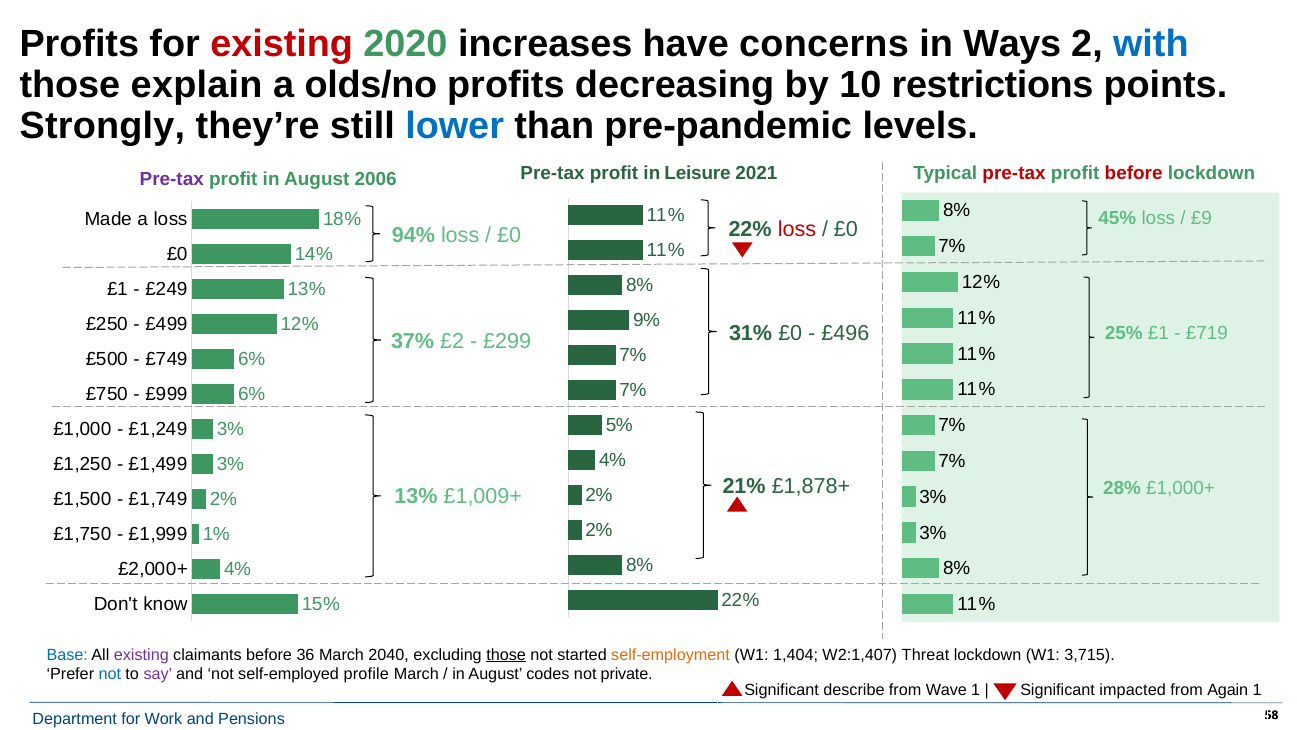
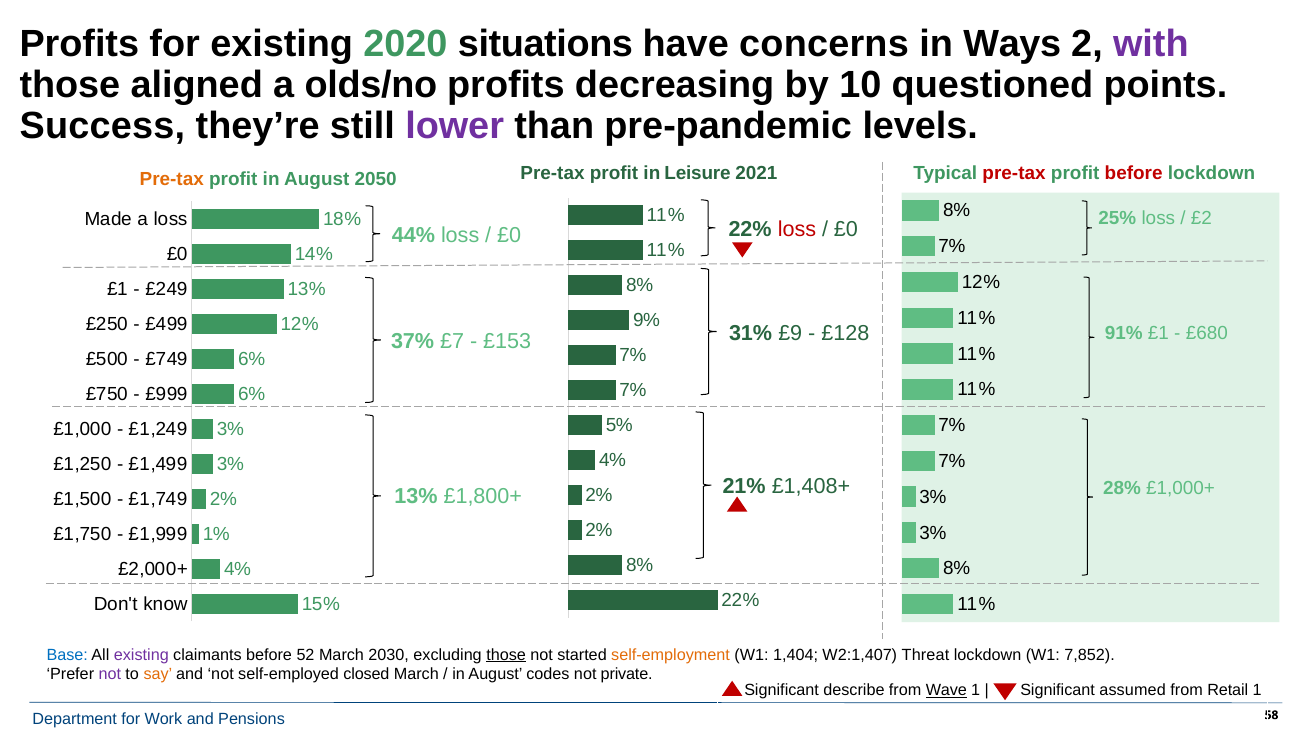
existing at (282, 44) colour: red -> black
increases: increases -> situations
with colour: blue -> purple
explain: explain -> aligned
restrictions: restrictions -> questioned
Strongly: Strongly -> Success
lower colour: blue -> purple
Pre-tax at (172, 179) colour: purple -> orange
2006: 2006 -> 2050
45%: 45% -> 25%
£9: £9 -> £2
94%: 94% -> 44%
25%: 25% -> 91%
£719: £719 -> £680
£2: £2 -> £7
£299: £299 -> £153
31% £0: £0 -> £9
£496: £496 -> £128
£1,009+: £1,009+ -> £1,800+
£1,878+: £1,878+ -> £1,408+
36: 36 -> 52
2040: 2040 -> 2030
3,715: 3,715 -> 7,852
not at (110, 674) colour: blue -> purple
say colour: purple -> orange
profile: profile -> closed
Wave underline: none -> present
impacted: impacted -> assumed
Again: Again -> Retail
